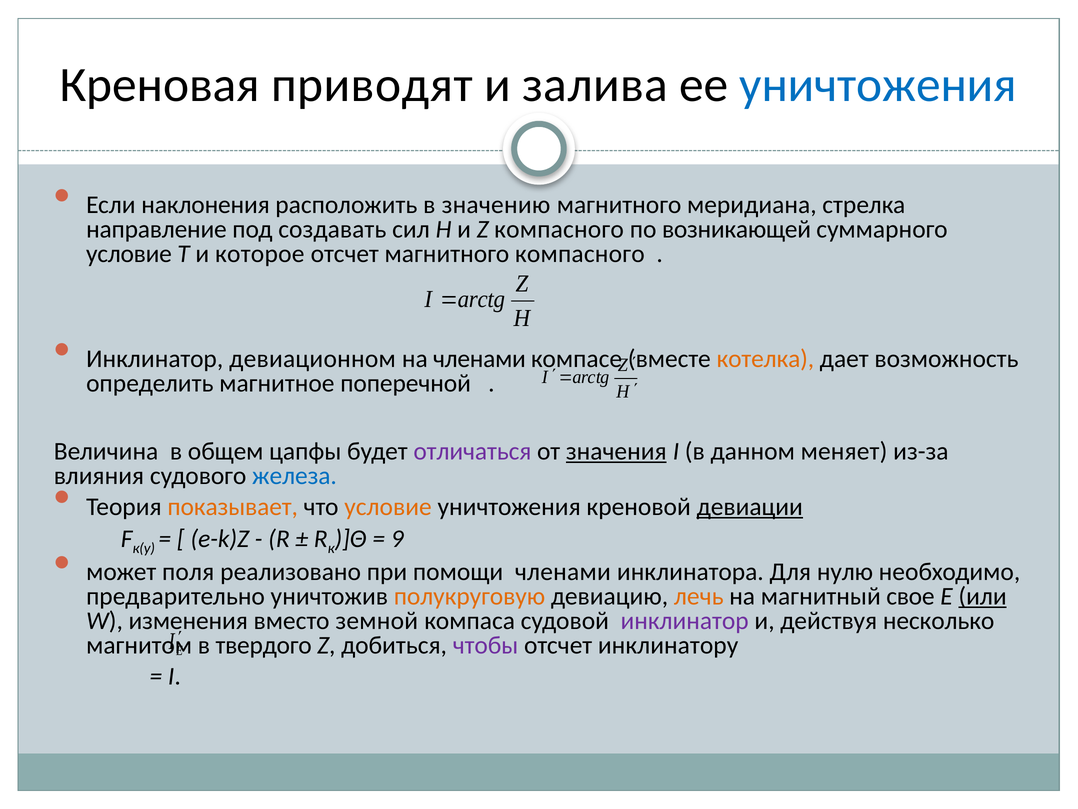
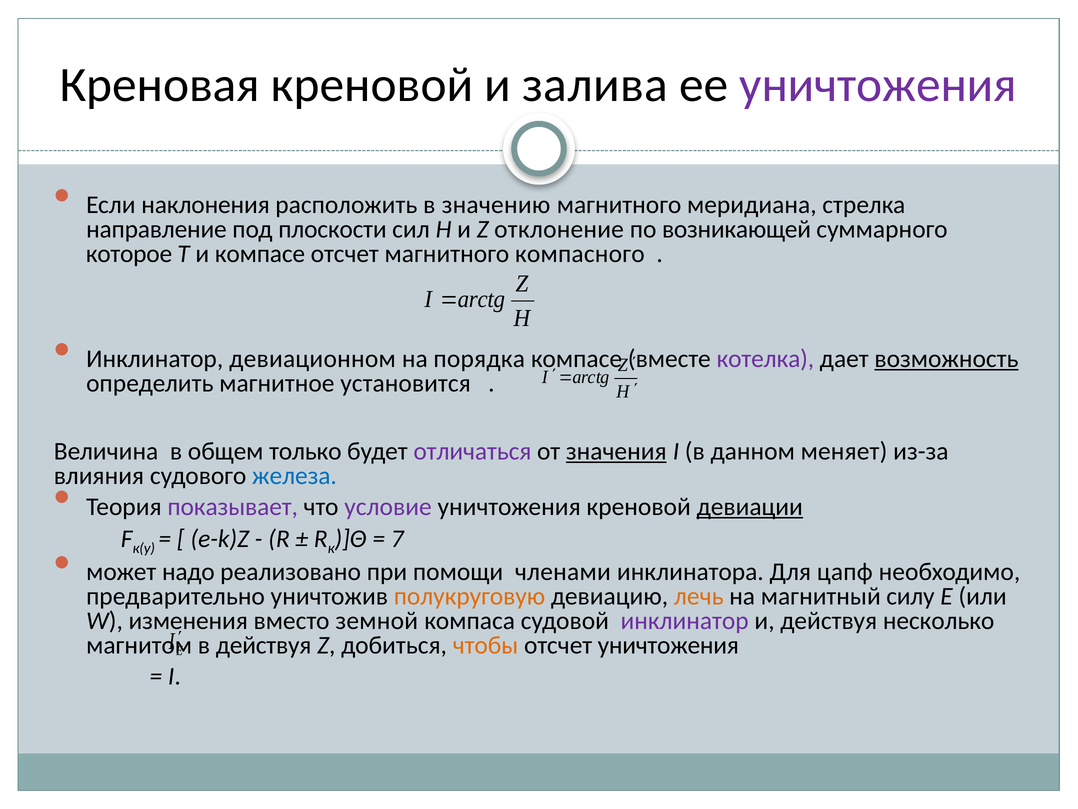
Креновая приводят: приводят -> креновой
уничтожения at (878, 85) colour: blue -> purple
создавать: создавать -> плоскости
Z компасного: компасного -> отклонение
условие at (129, 254): условие -> которое
и которое: которое -> компасе
на членами: членами -> порядка
котелка colour: orange -> purple
возможность underline: none -> present
поперечной: поперечной -> установится
цапфы: цапфы -> только
показывает colour: orange -> purple
условие at (388, 506) colour: orange -> purple
9: 9 -> 7
поля: поля -> надо
нулю: нулю -> цапф
свое: свое -> силу
или underline: present -> none
в твердого: твердого -> действуя
чтобы colour: purple -> orange
отсчет инклинатору: инклинатору -> уничтожения
